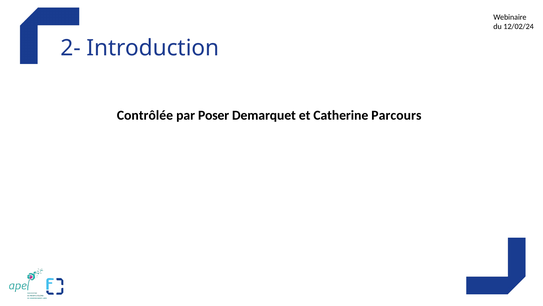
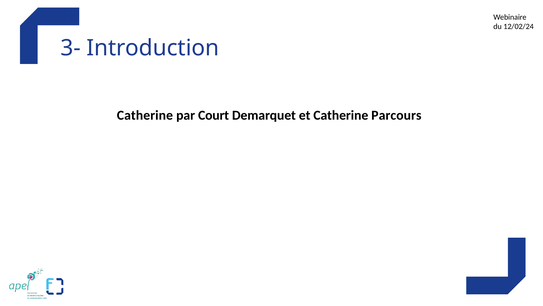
2-: 2- -> 3-
Contrôlée at (145, 115): Contrôlée -> Catherine
Poser: Poser -> Court
